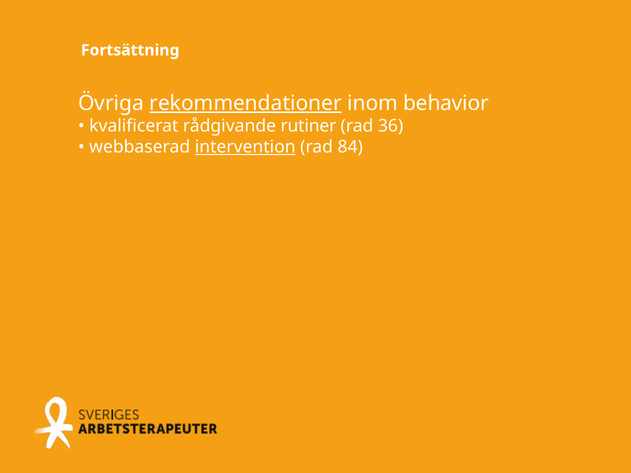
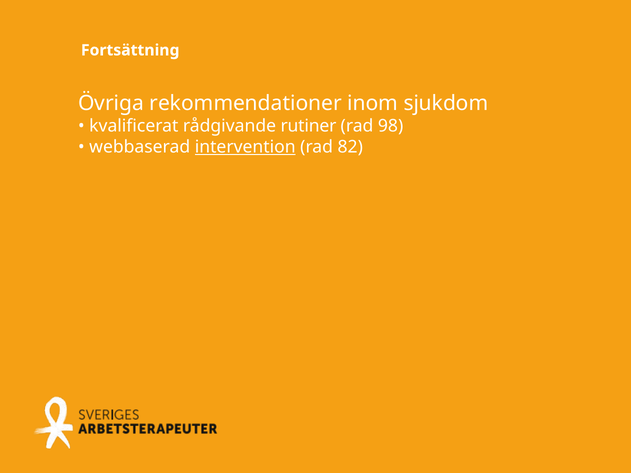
rekommendationer underline: present -> none
behavior: behavior -> sjukdom
36: 36 -> 98
84: 84 -> 82
